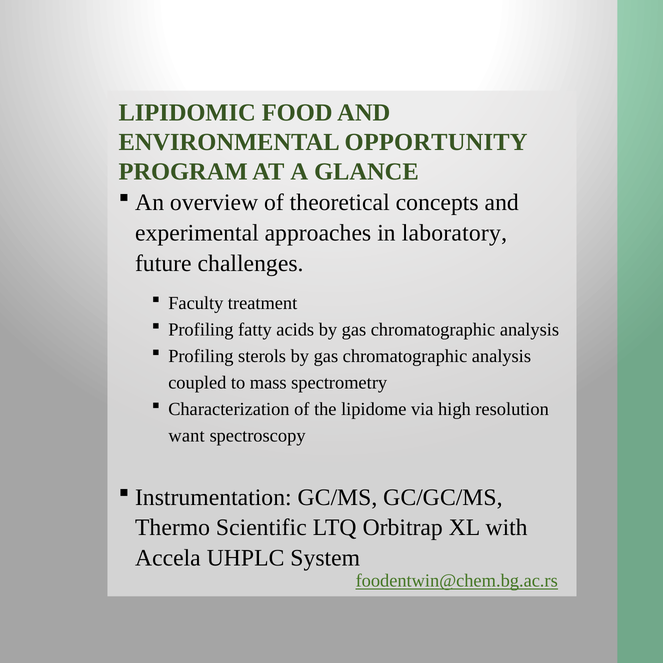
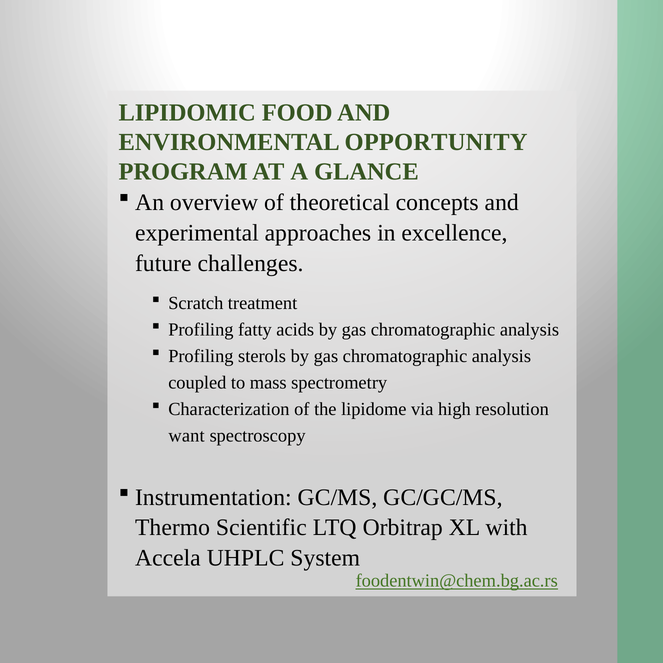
laboratory: laboratory -> excellence
Faculty: Faculty -> Scratch
